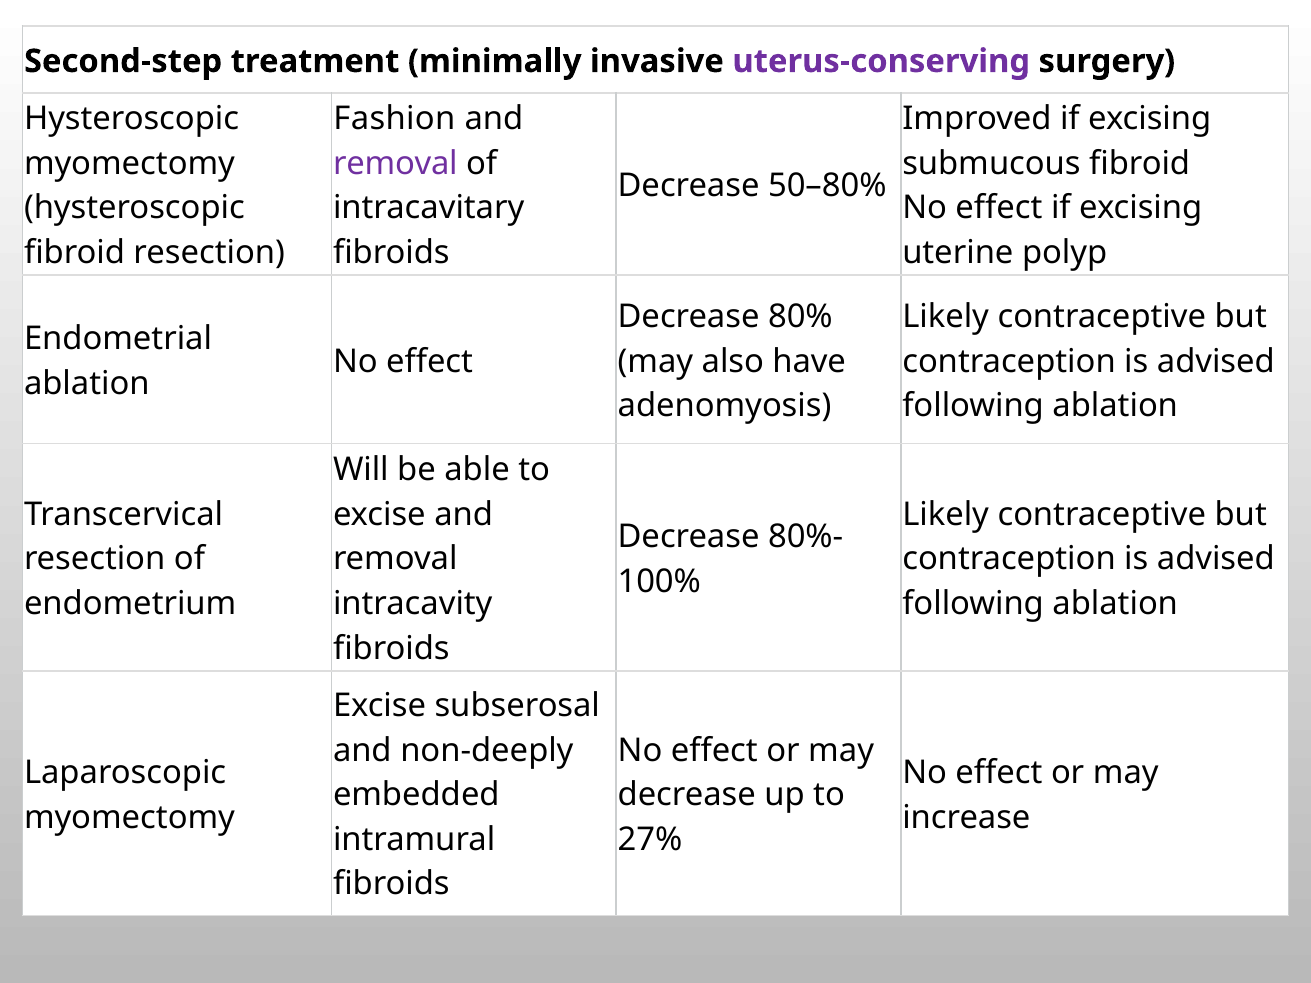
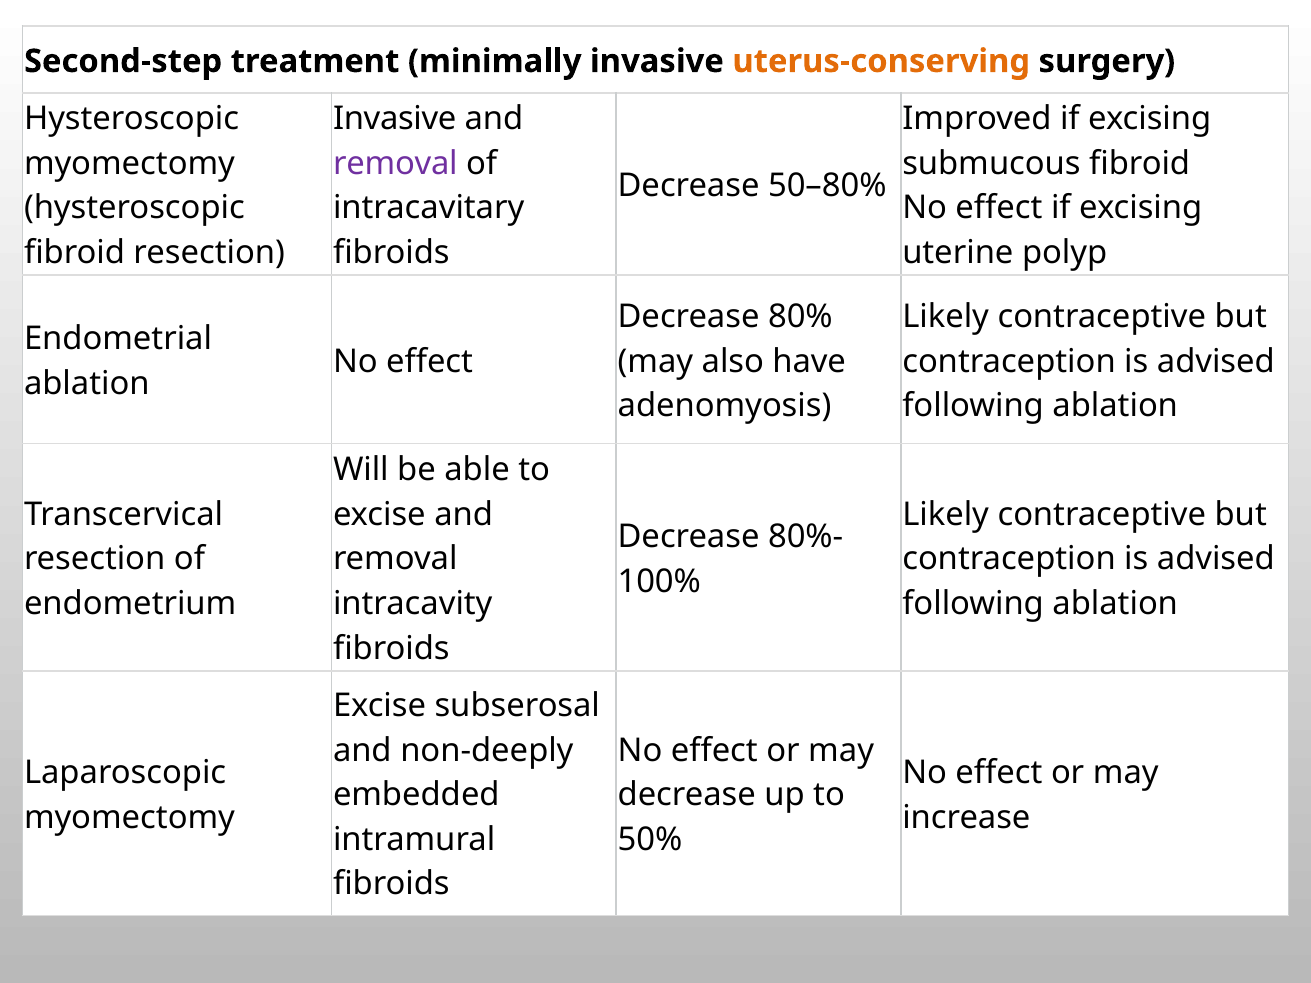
uterus-conserving colour: purple -> orange
Fashion at (394, 119): Fashion -> Invasive
27%: 27% -> 50%
